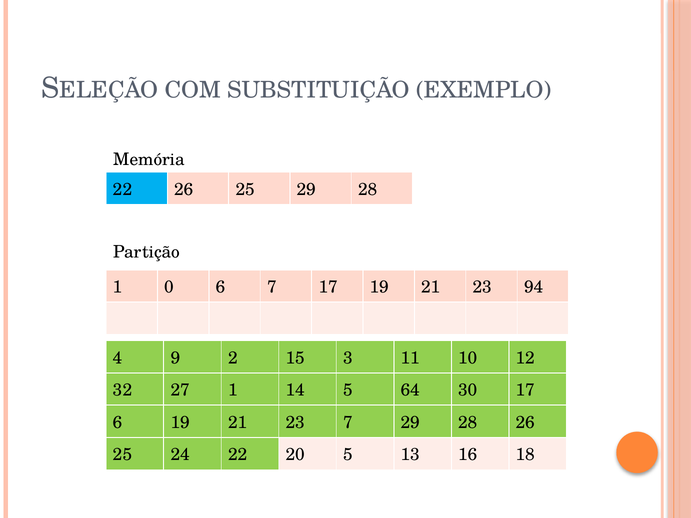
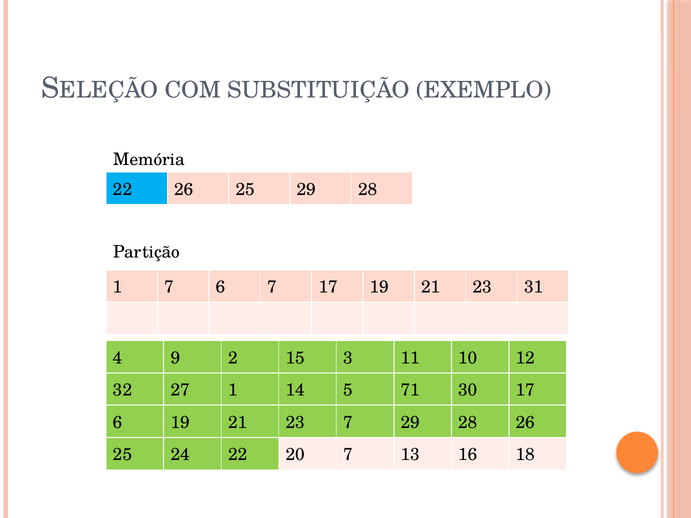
1 0: 0 -> 7
94: 94 -> 31
64: 64 -> 71
20 5: 5 -> 7
